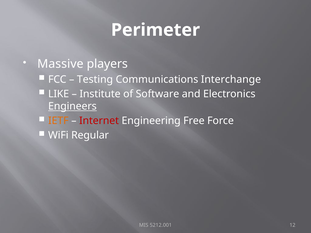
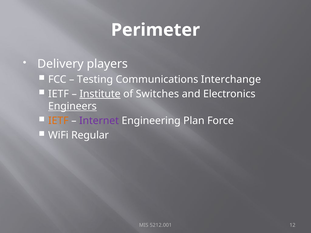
Massive: Massive -> Delivery
LIKE at (59, 94): LIKE -> IETF
Institute underline: none -> present
Software: Software -> Switches
Internet colour: red -> purple
Free: Free -> Plan
